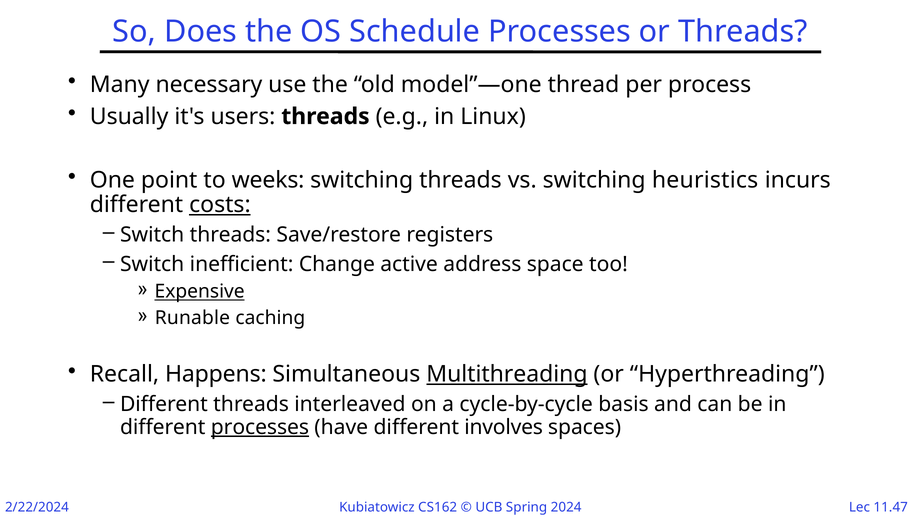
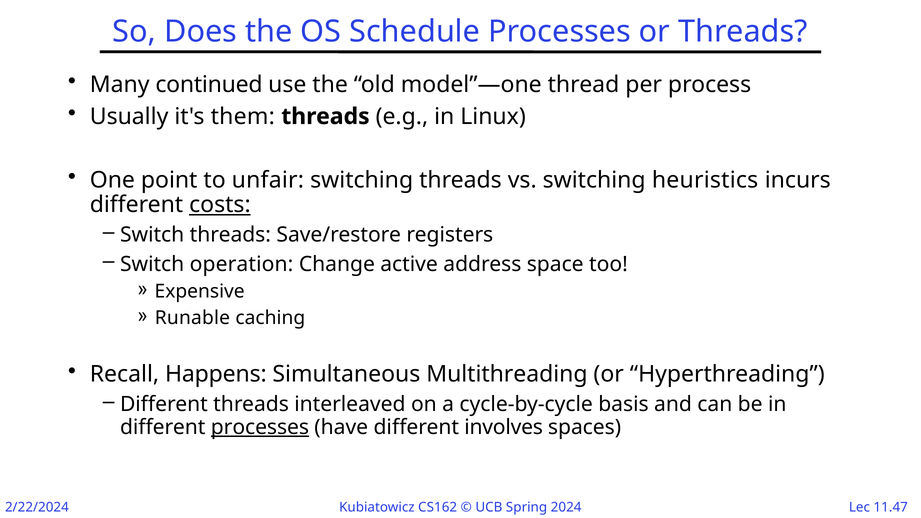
necessary: necessary -> continued
users: users -> them
weeks: weeks -> unfair
inefficient: inefficient -> operation
Expensive underline: present -> none
Multithreading underline: present -> none
